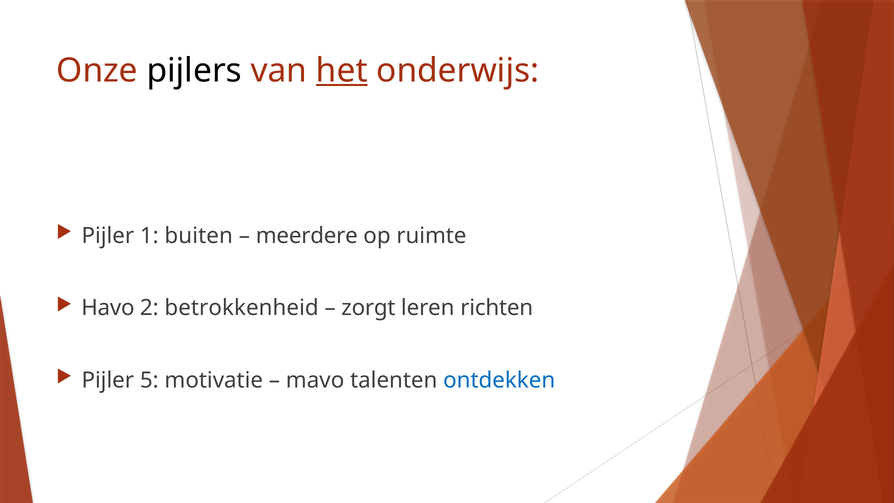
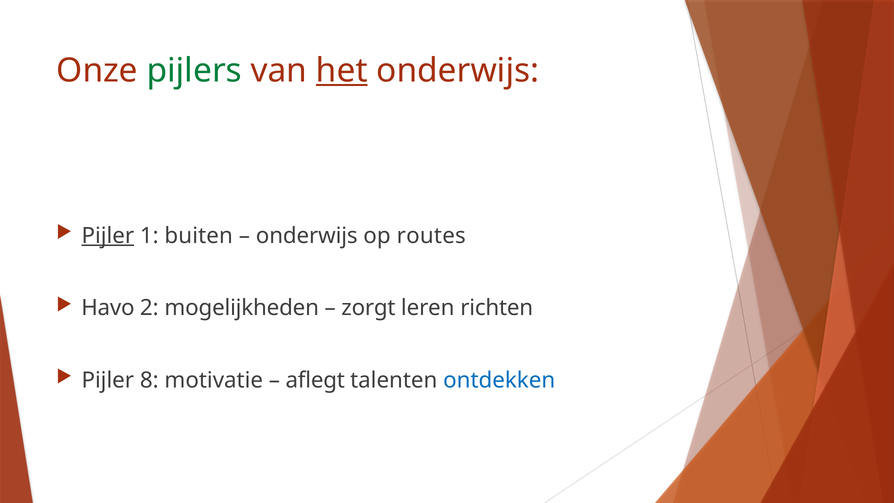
pijlers colour: black -> green
Pijler at (108, 236) underline: none -> present
meerdere at (307, 236): meerdere -> onderwijs
ruimte: ruimte -> routes
betrokkenheid: betrokkenheid -> mogelijkheden
5: 5 -> 8
mavo: mavo -> aflegt
